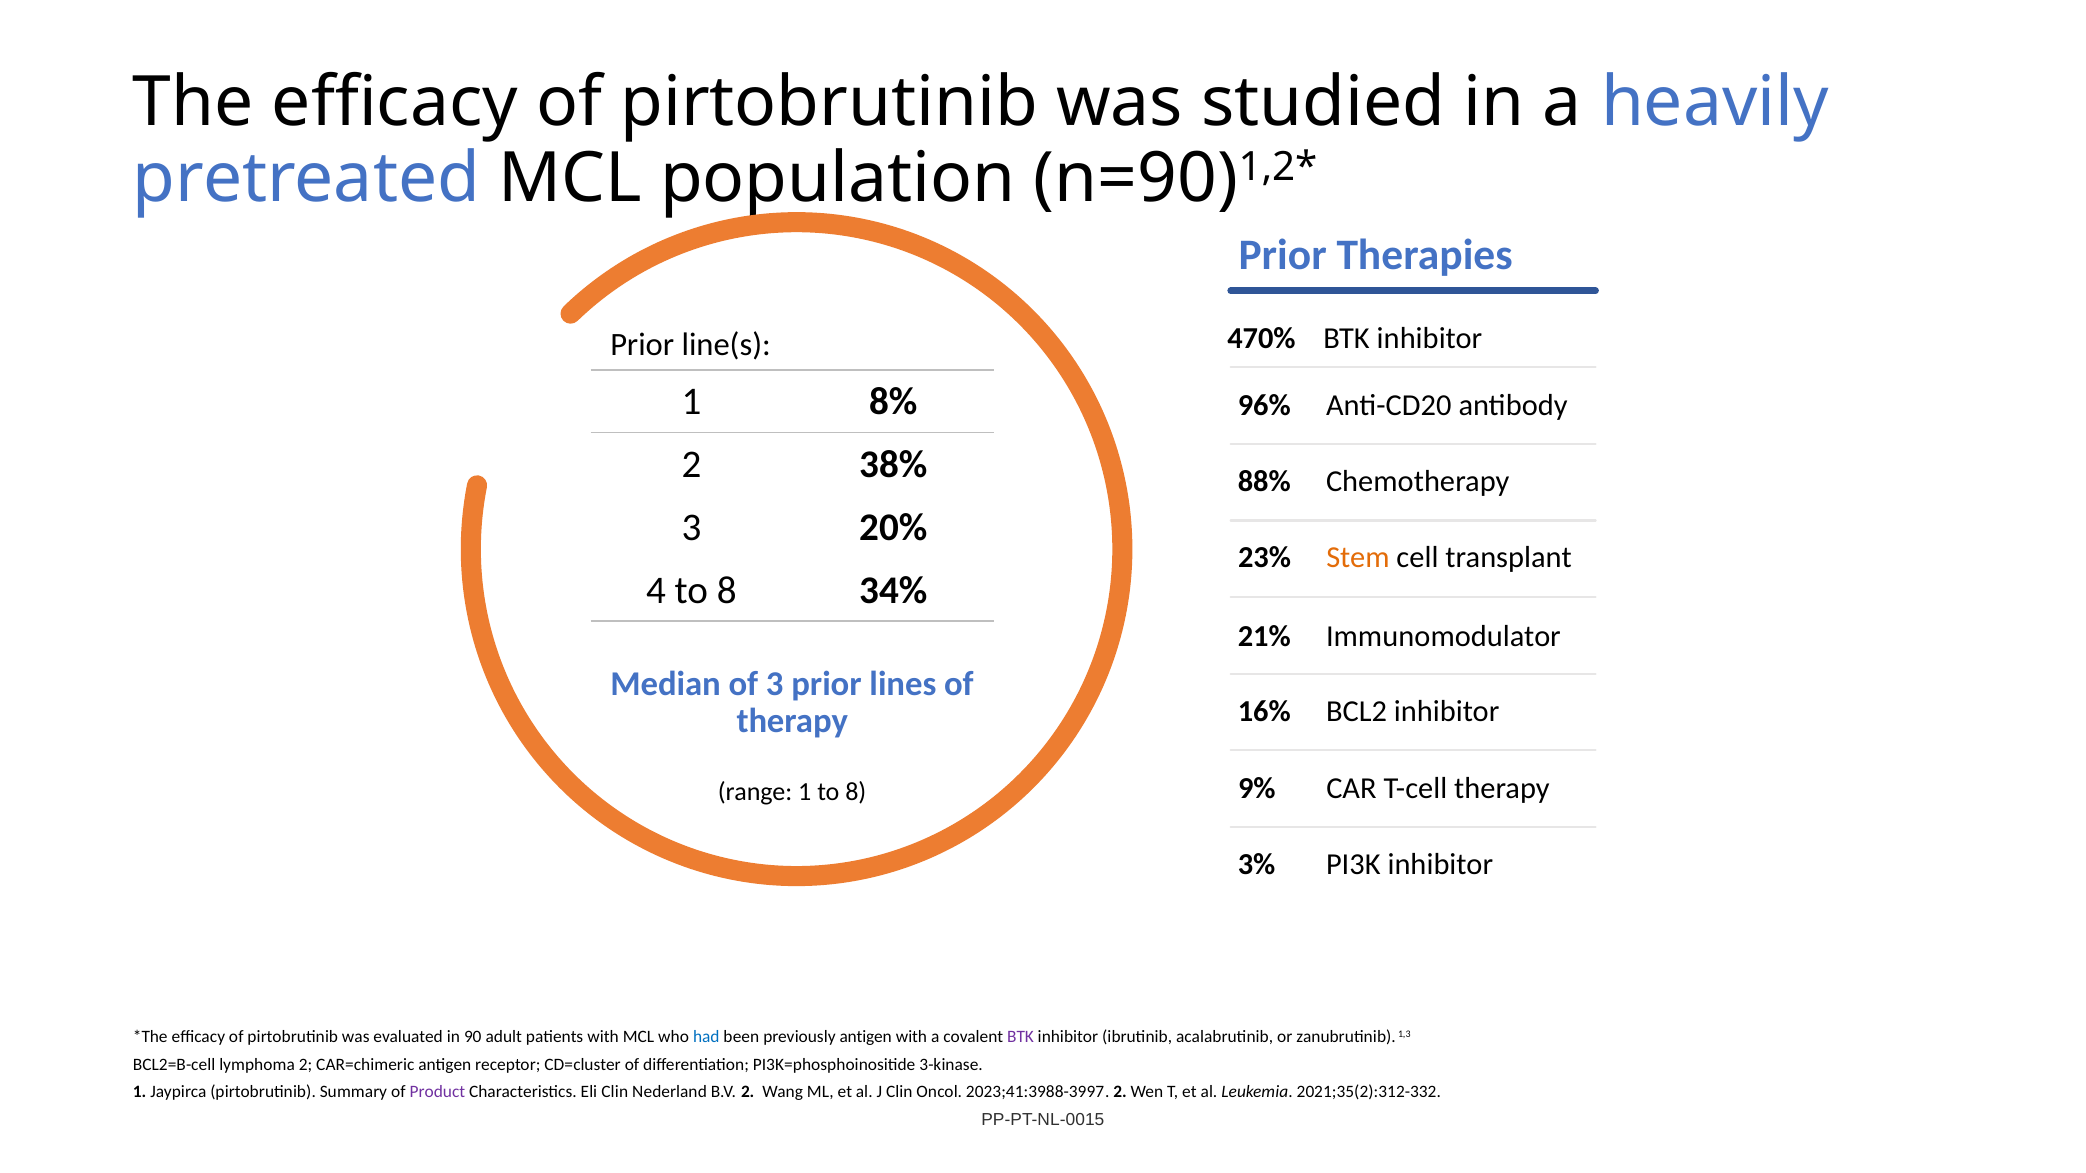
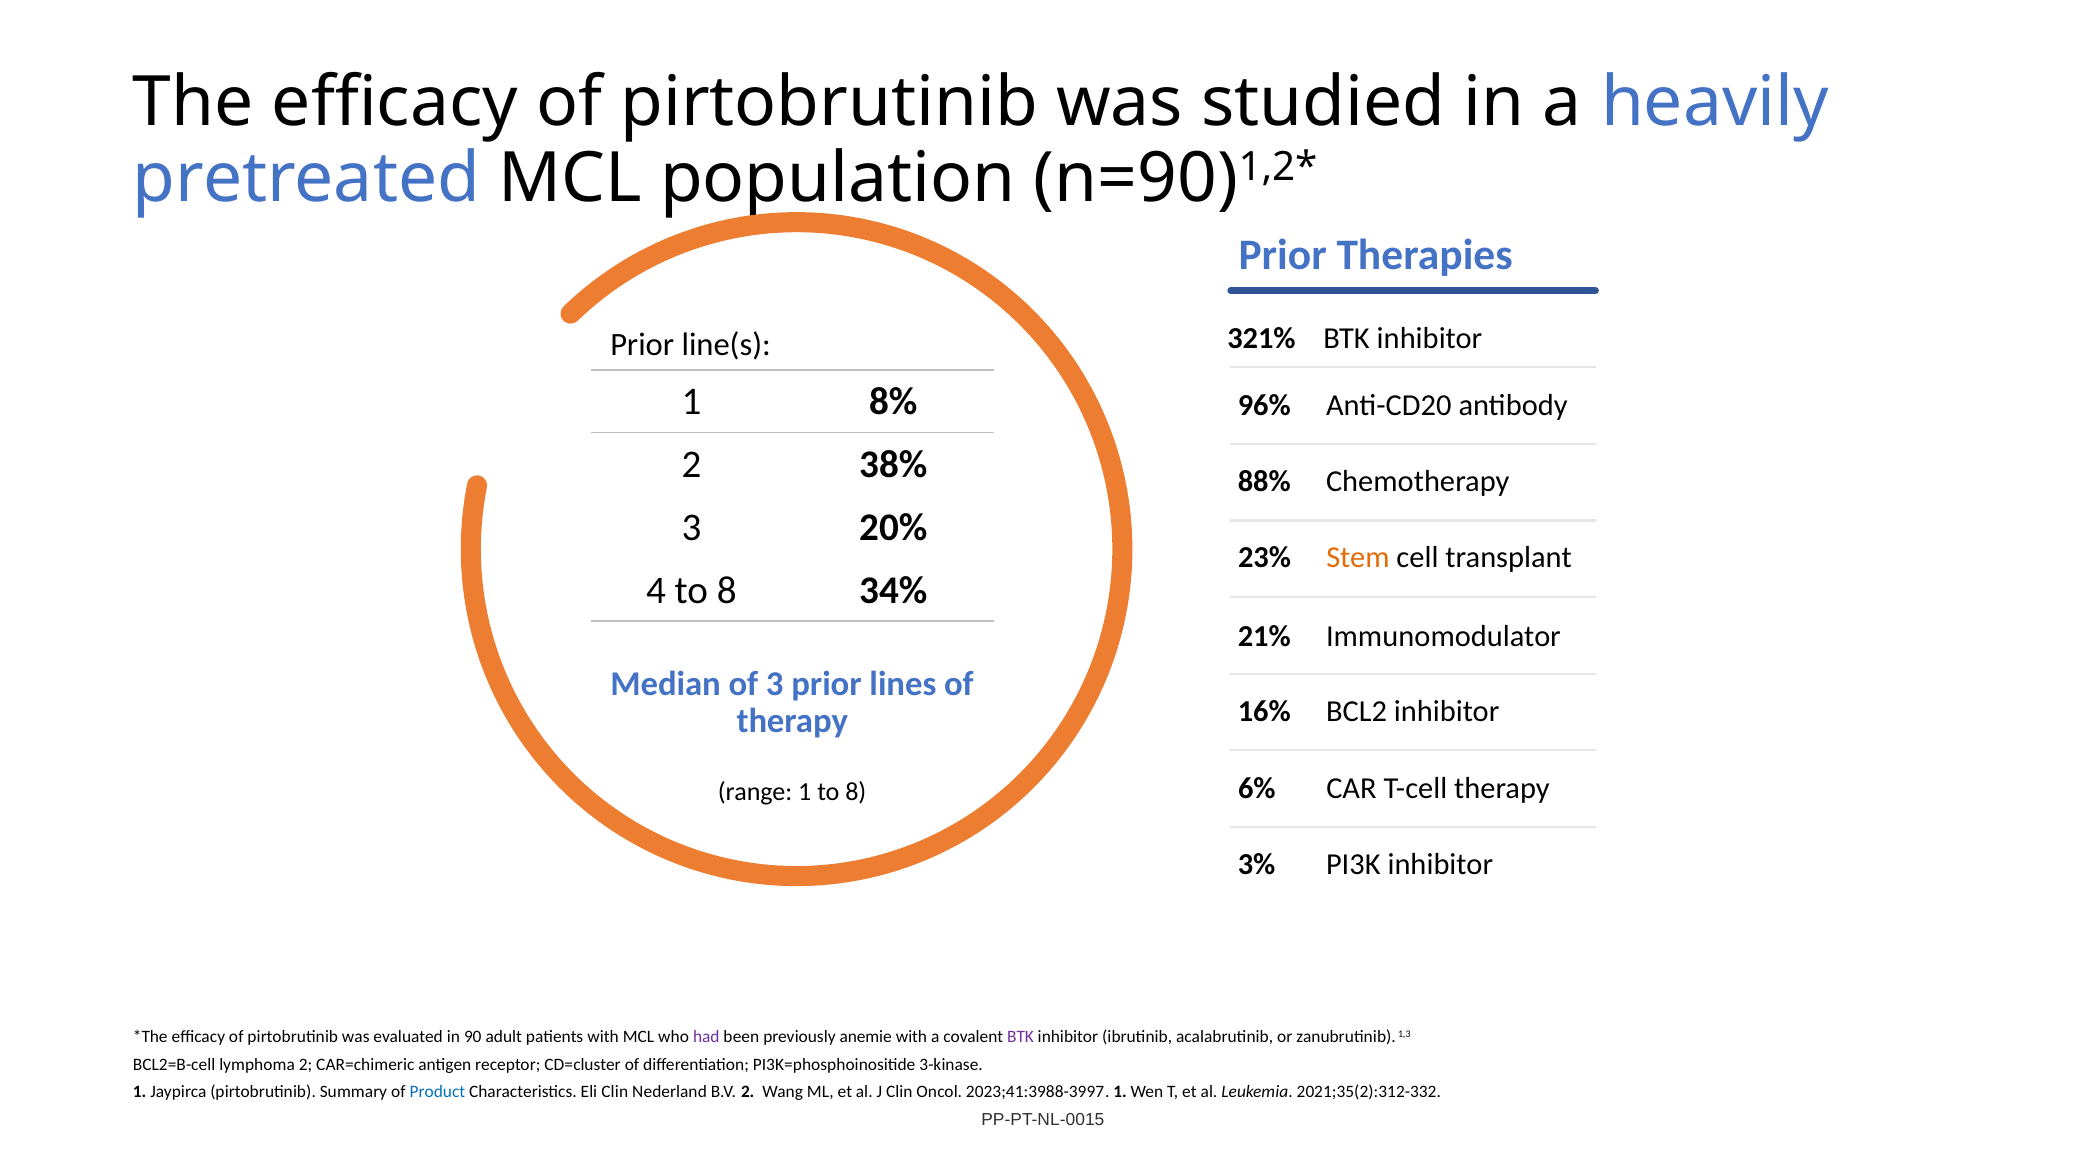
470%: 470% -> 321%
9%: 9% -> 6%
had colour: blue -> purple
previously antigen: antigen -> anemie
Product colour: purple -> blue
2023;41:3988-3997 2: 2 -> 1
